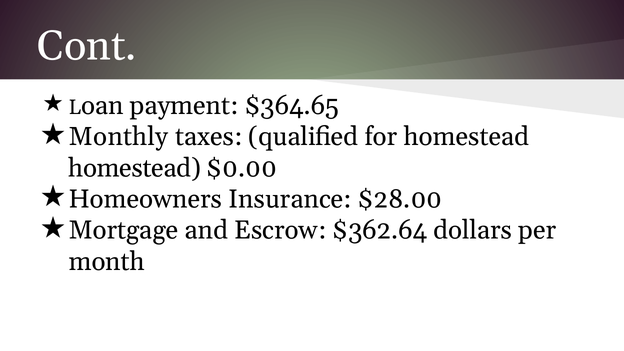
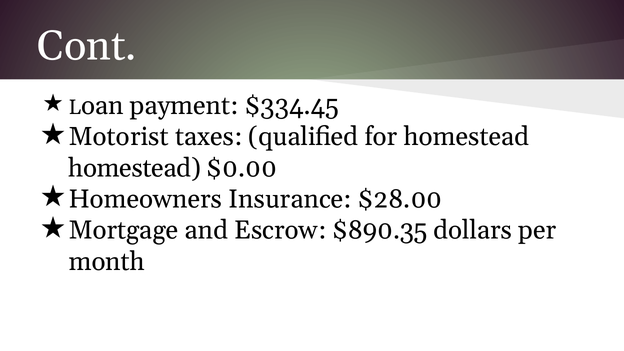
$364.65: $364.65 -> $334.45
Monthly: Monthly -> Motorist
$362.64: $362.64 -> $890.35
